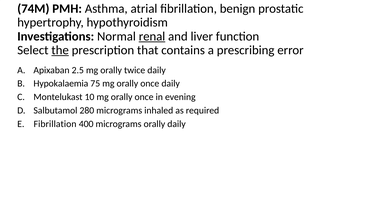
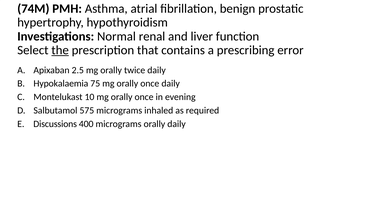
renal underline: present -> none
280: 280 -> 575
Fibrillation at (55, 124): Fibrillation -> Discussions
